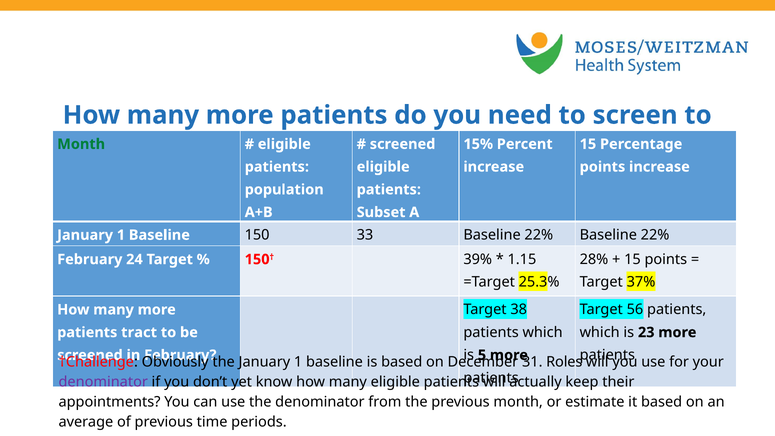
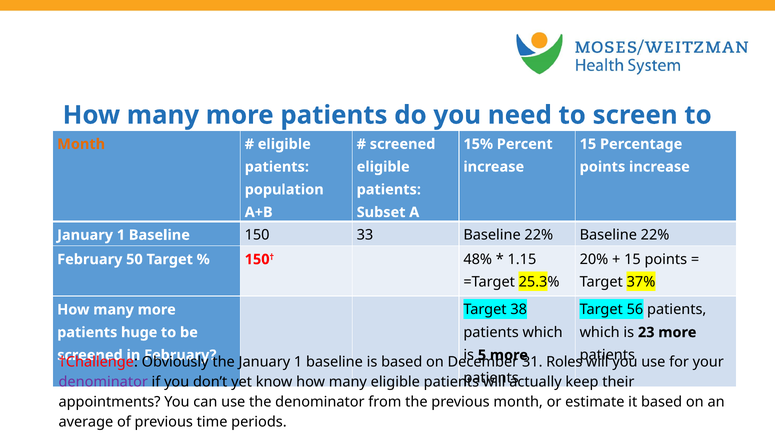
Month at (81, 144) colour: green -> orange
28%: 28% -> 20%
24: 24 -> 50
39%: 39% -> 48%
tract: tract -> huge
